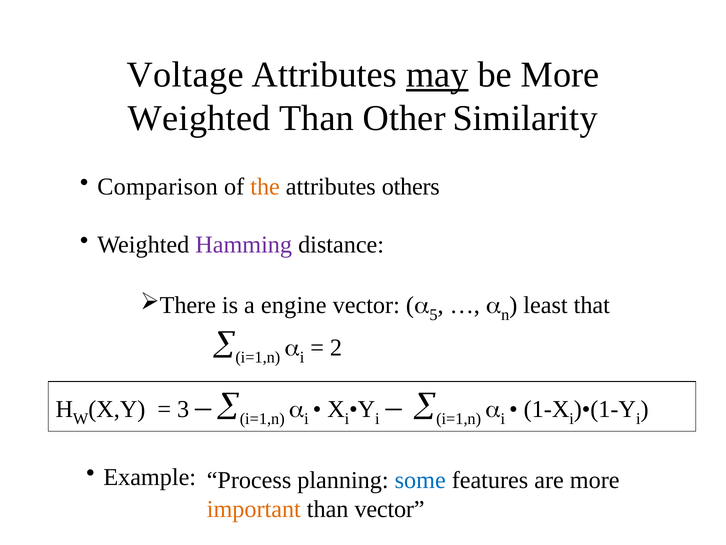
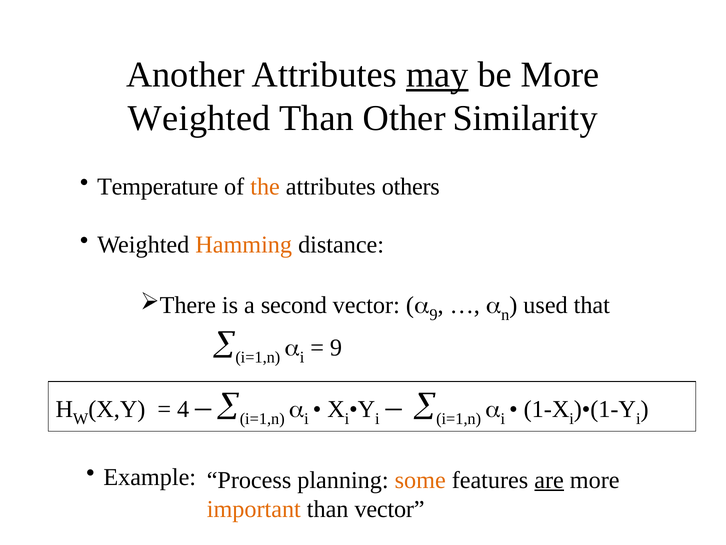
Voltage: Voltage -> Another
Comparison: Comparison -> Temperature
Hamming colour: purple -> orange
engine: engine -> second
5 at (434, 315): 5 -> 9
least: least -> used
2 at (336, 347): 2 -> 9
3: 3 -> 4
some colour: blue -> orange
are underline: none -> present
